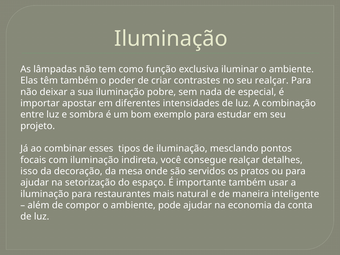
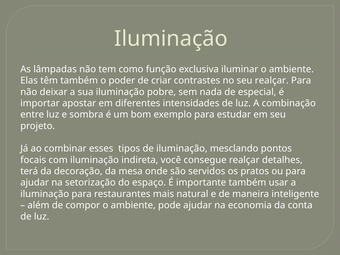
isso: isso -> terá
